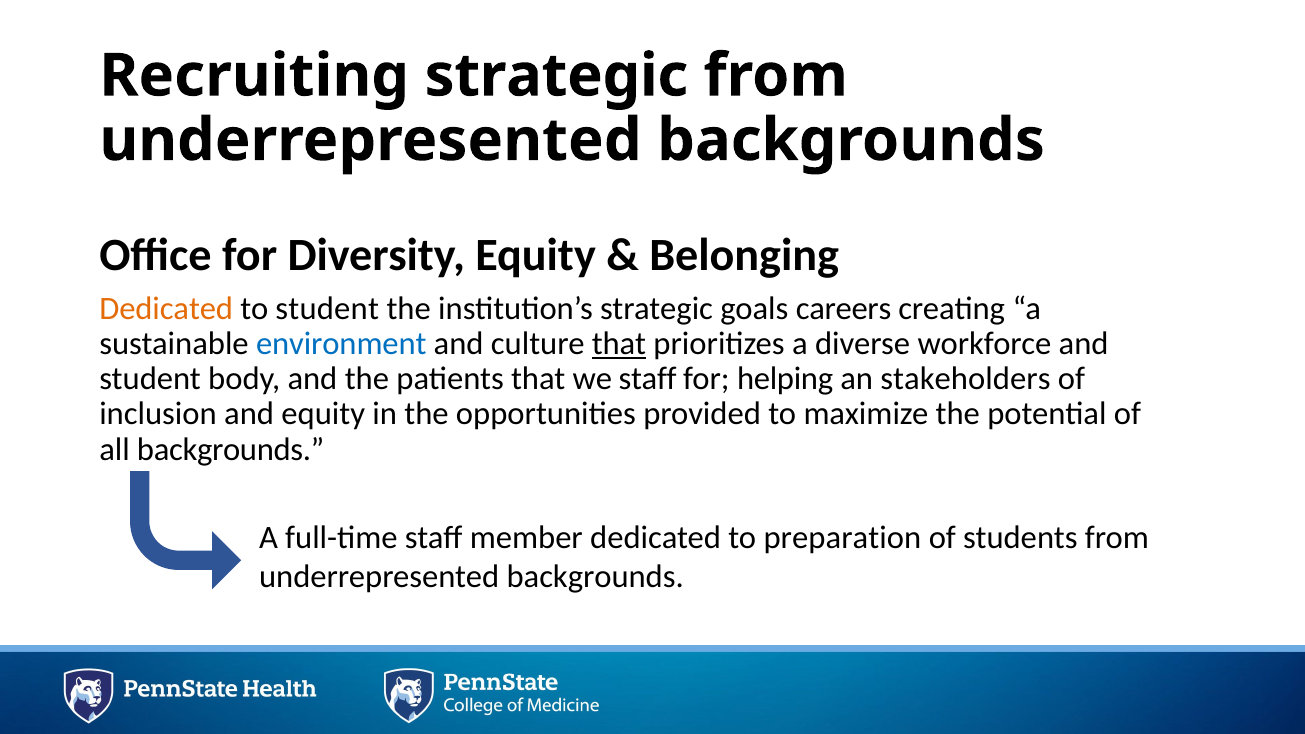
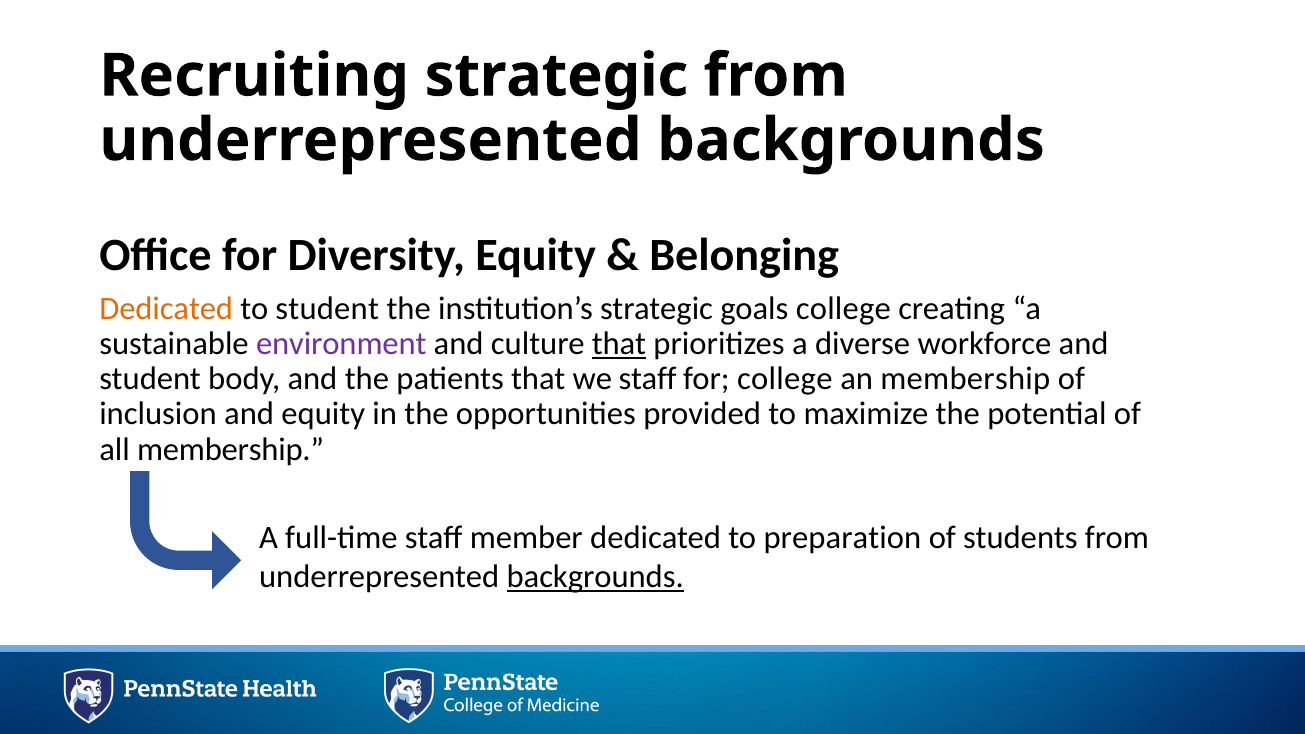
goals careers: careers -> college
environment colour: blue -> purple
for helping: helping -> college
an stakeholders: stakeholders -> membership
all backgrounds: backgrounds -> membership
backgrounds at (595, 577) underline: none -> present
